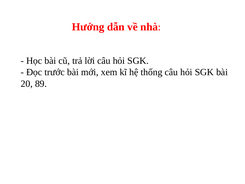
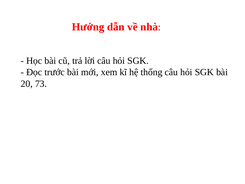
89: 89 -> 73
